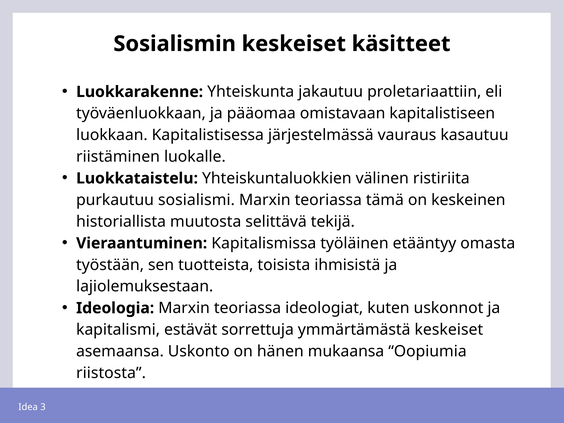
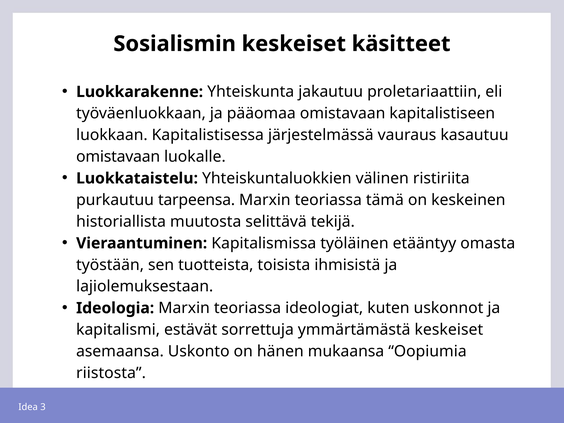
riistäminen at (118, 157): riistäminen -> omistavaan
sosialismi: sosialismi -> tarpeensa
